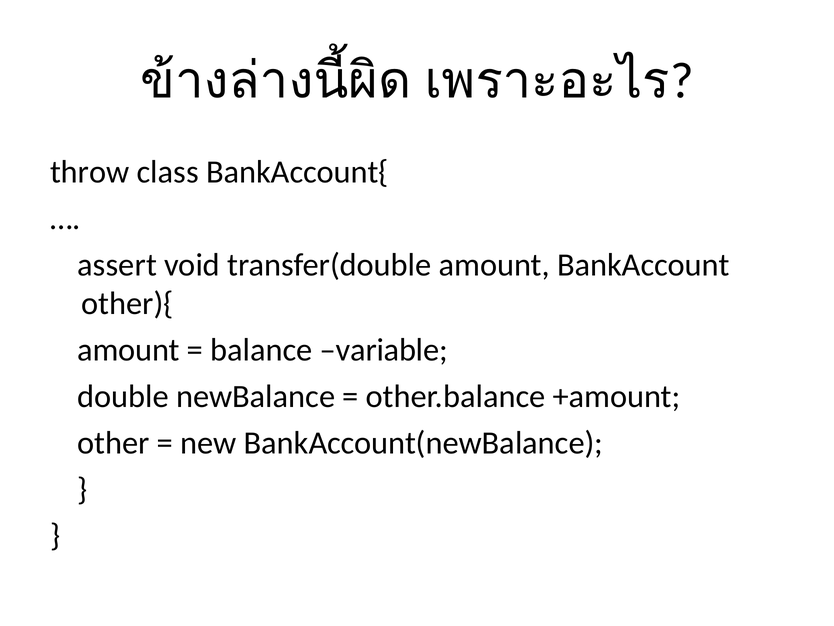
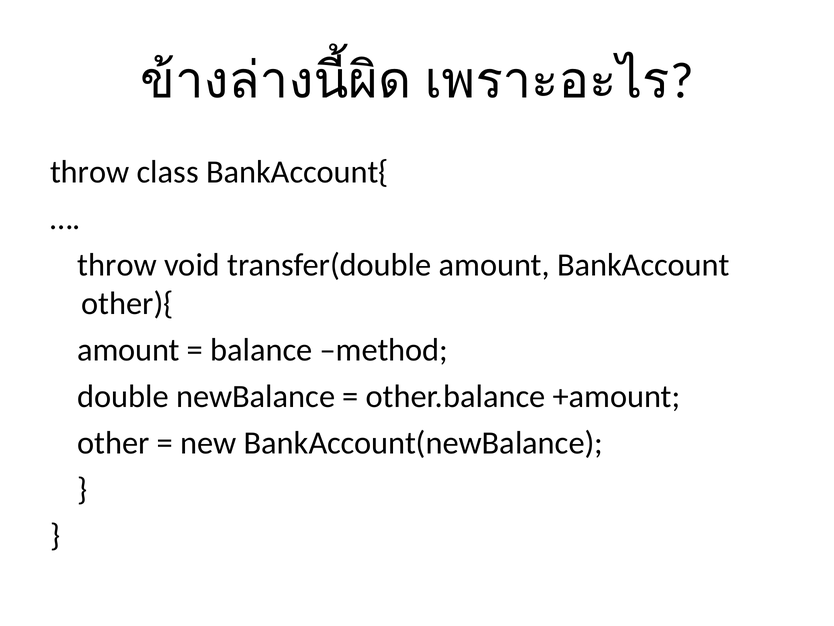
assert at (117, 265): assert -> throw
variable: variable -> method
